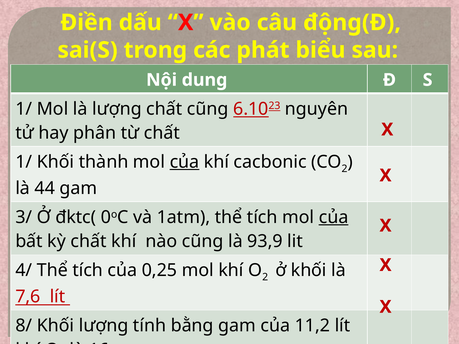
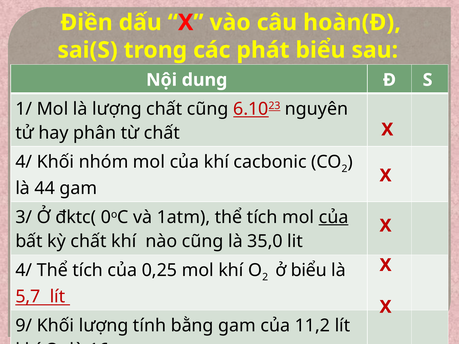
động(Đ: động(Đ -> hoàn(Đ
1/ at (24, 162): 1/ -> 4/
thành: thành -> nhóm
của at (184, 162) underline: present -> none
93,9: 93,9 -> 35,0
ở khối: khối -> biểu
7,6: 7,6 -> 5,7
8/: 8/ -> 9/
